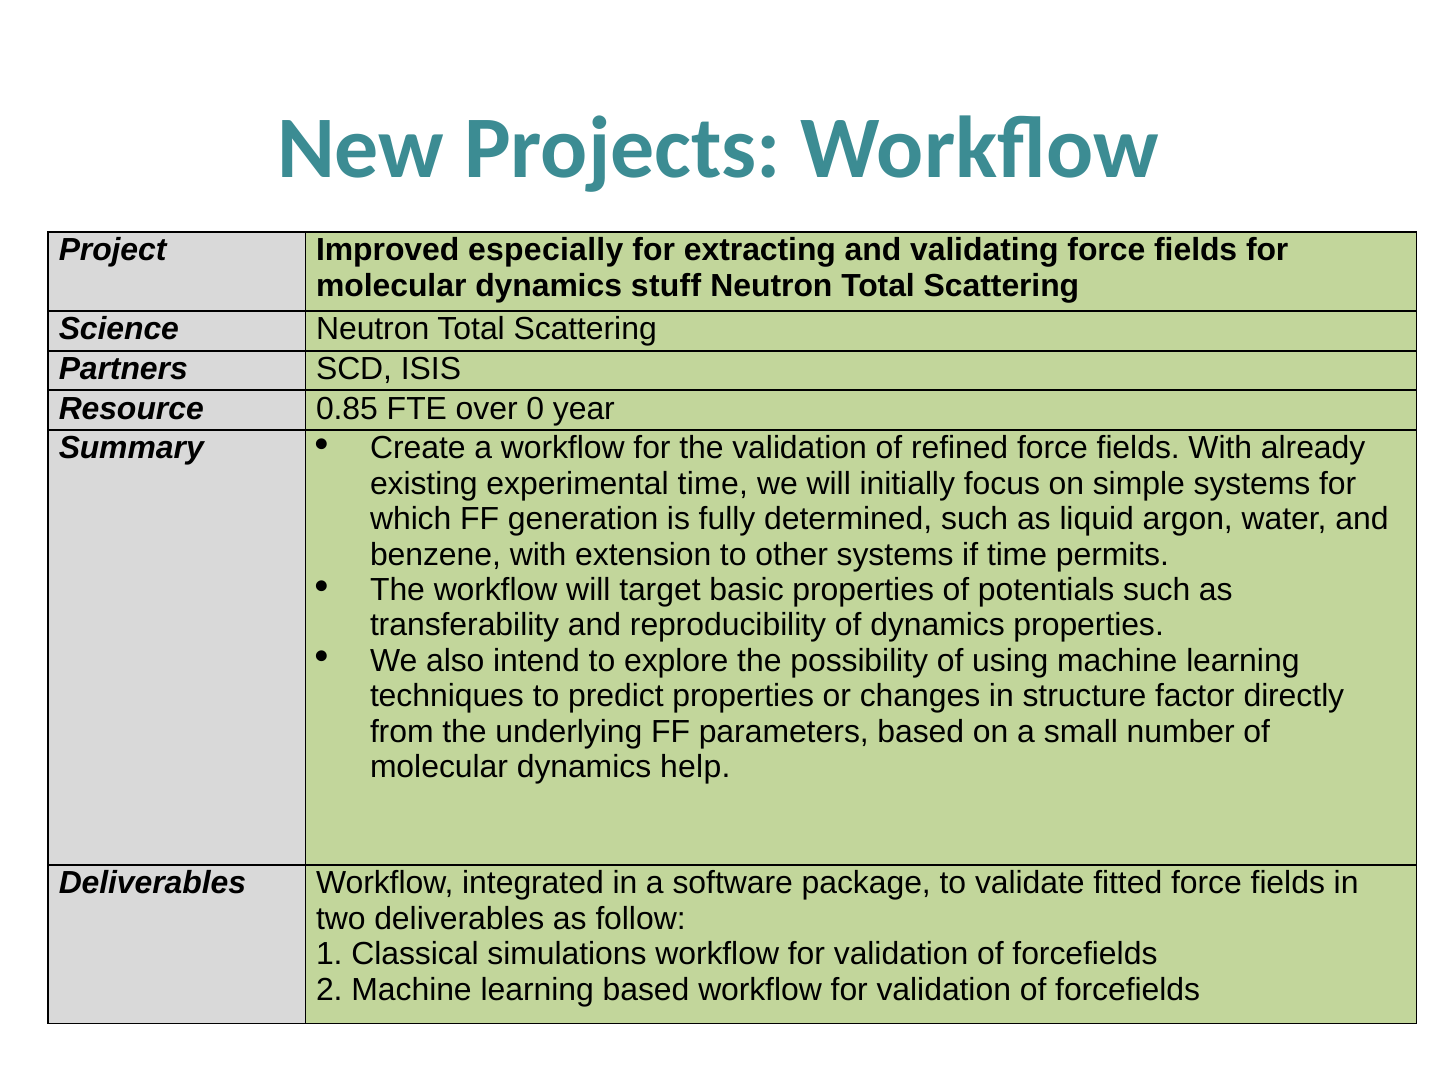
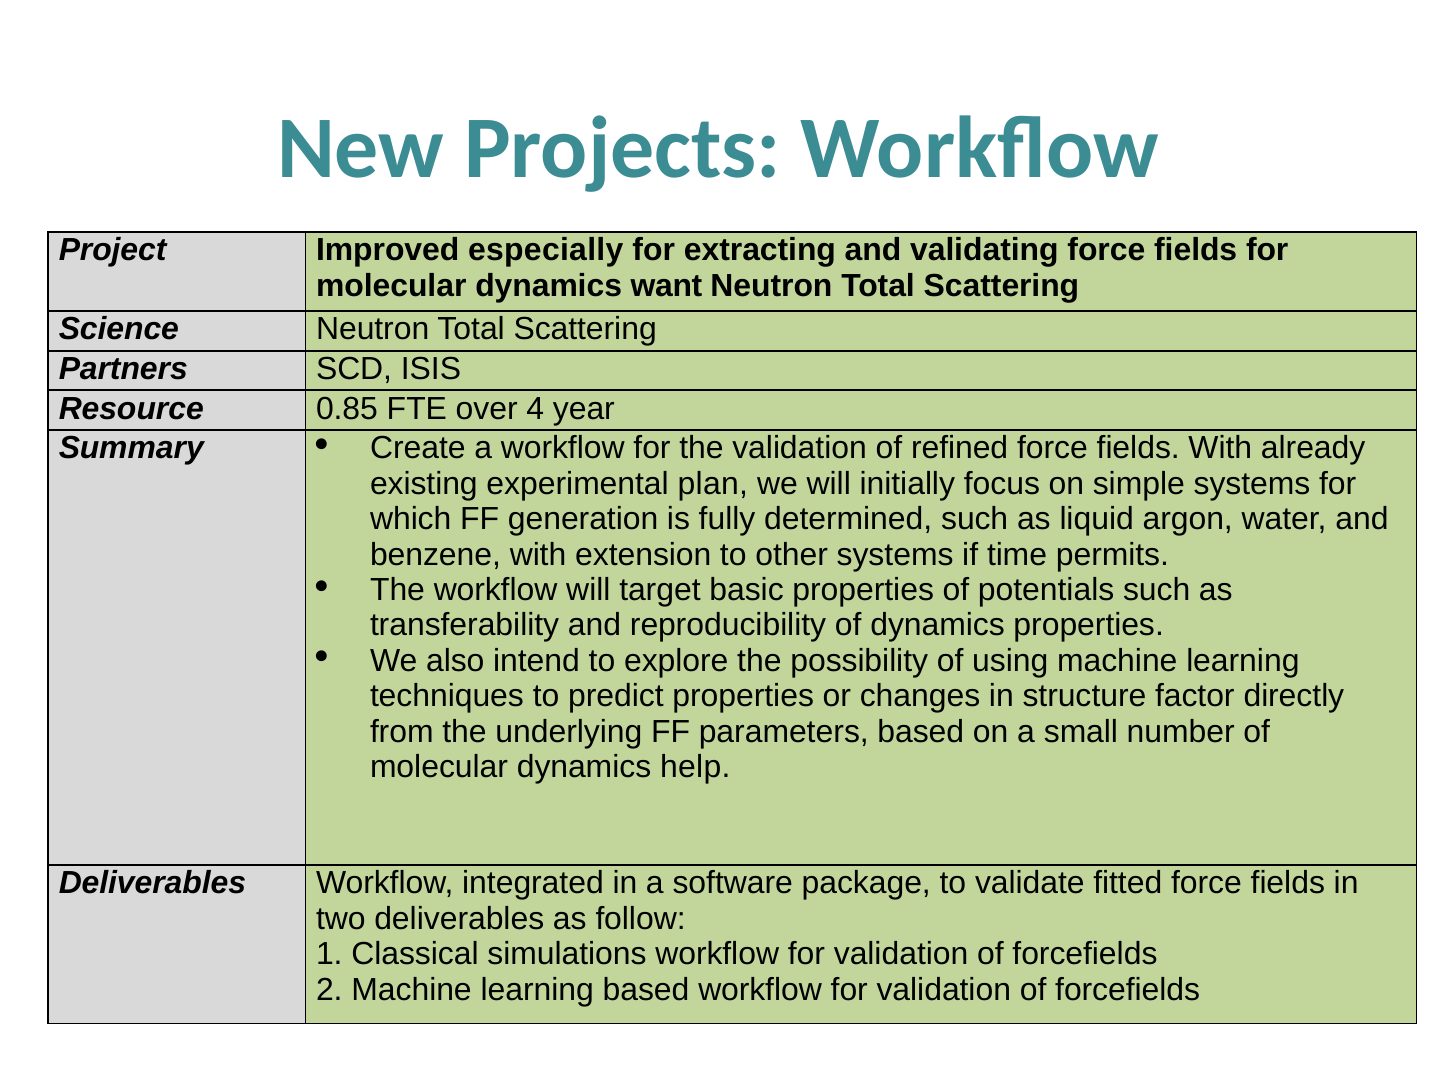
stuff: stuff -> want
0: 0 -> 4
experimental time: time -> plan
